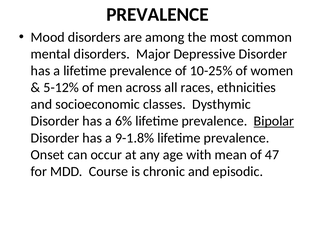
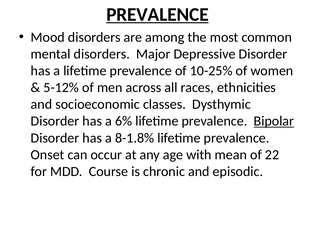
PREVALENCE at (157, 14) underline: none -> present
9-1.8%: 9-1.8% -> 8-1.8%
47: 47 -> 22
